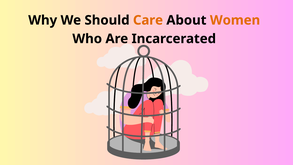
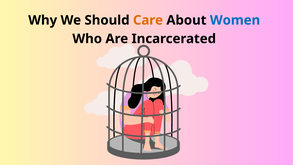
Women colour: orange -> blue
